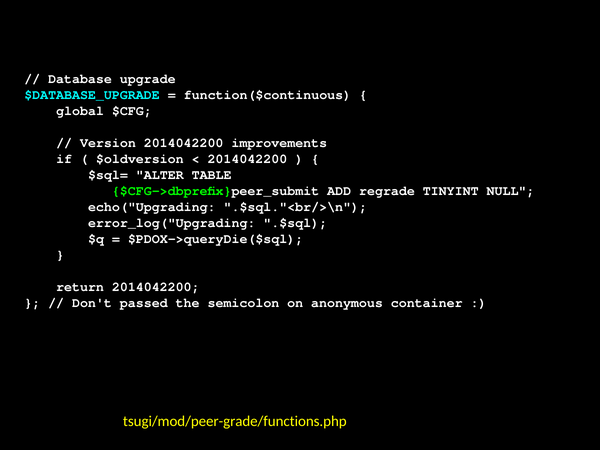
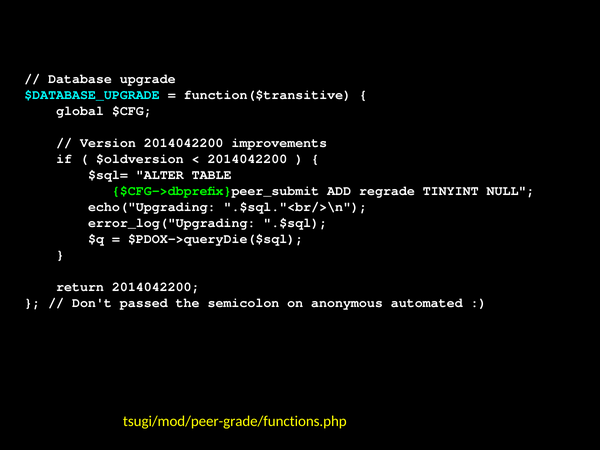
function($continuous: function($continuous -> function($transitive
container: container -> automated
